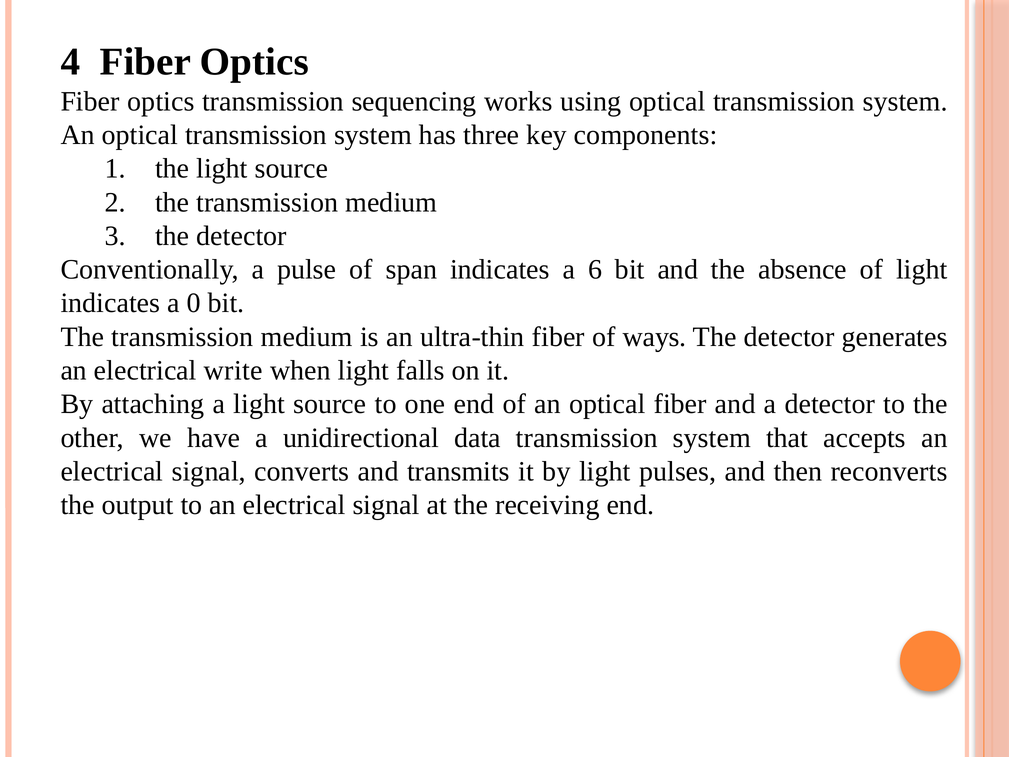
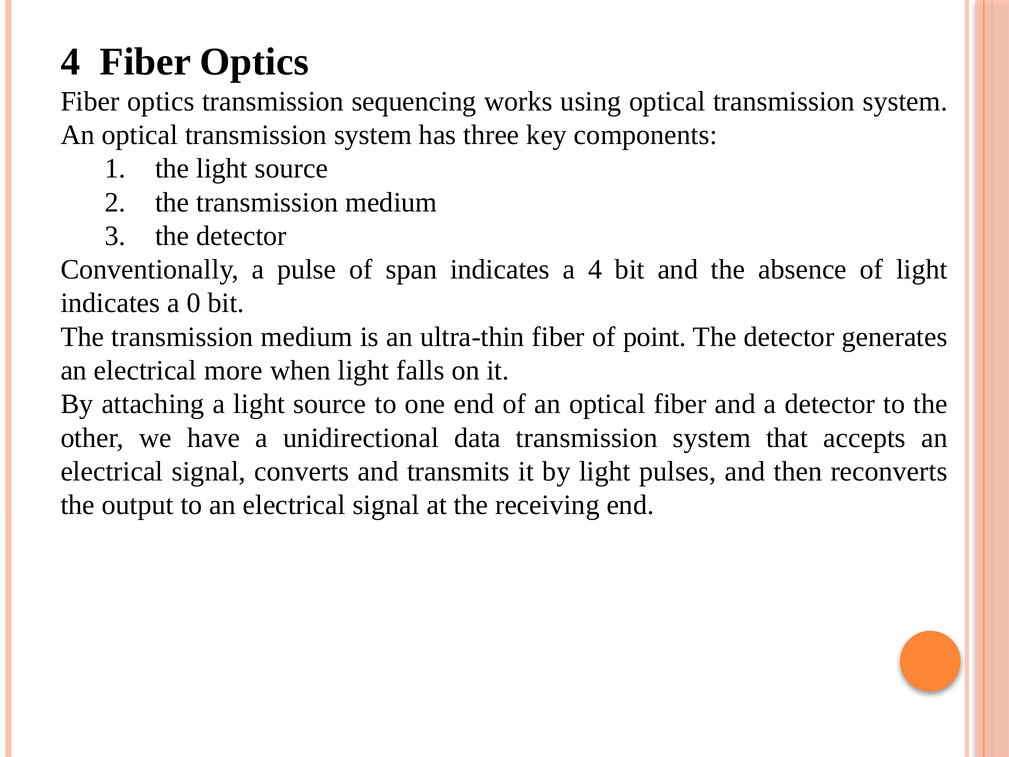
a 6: 6 -> 4
ways: ways -> point
write: write -> more
